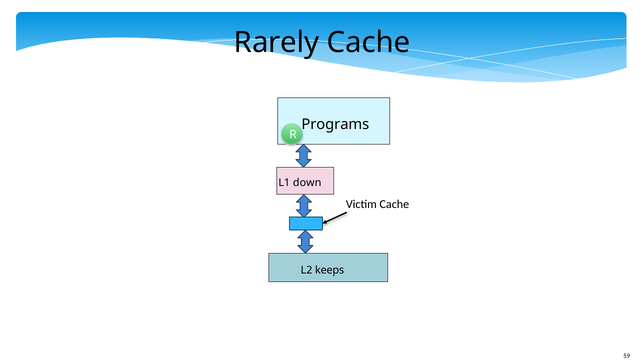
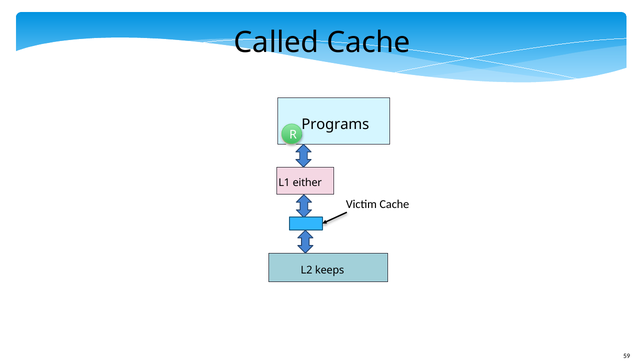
Rarely: Rarely -> Called
down: down -> either
